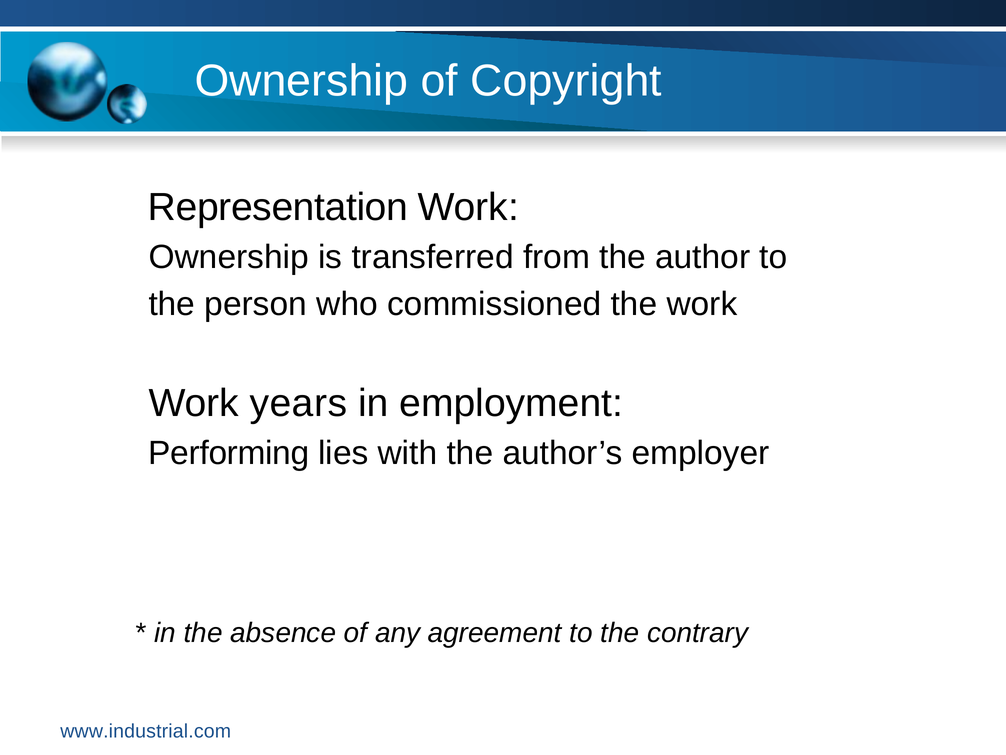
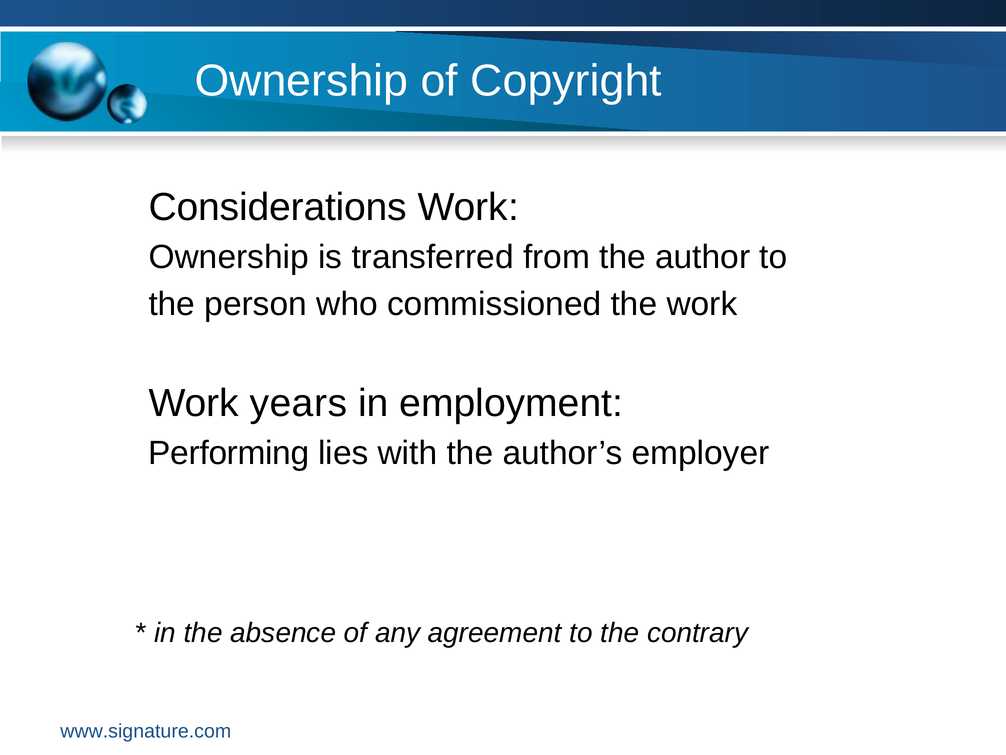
Representation: Representation -> Considerations
www.industrial.com: www.industrial.com -> www.signature.com
